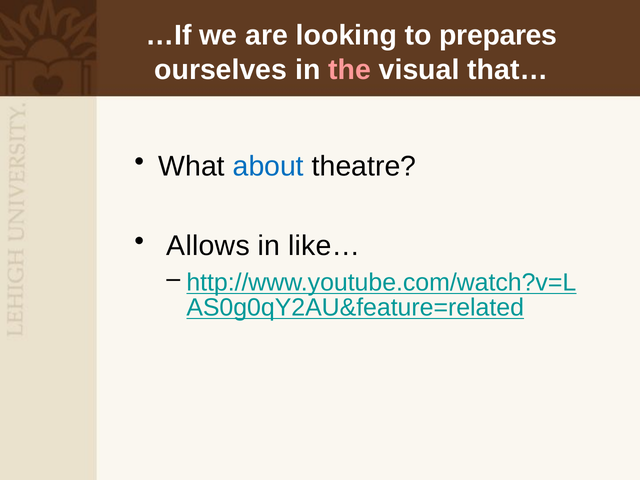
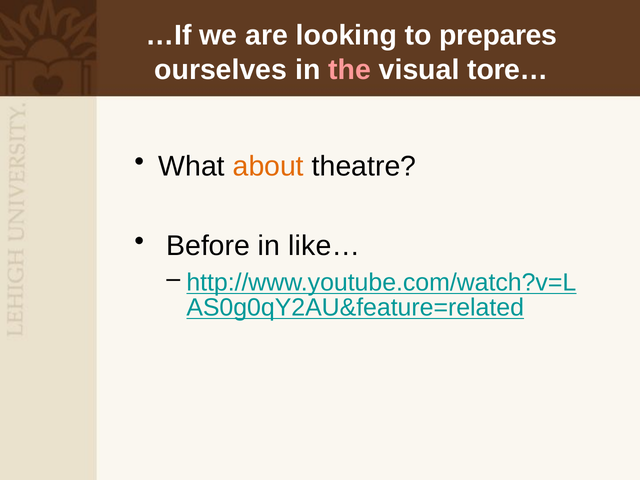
that…: that… -> tore…
about colour: blue -> orange
Allows: Allows -> Before
